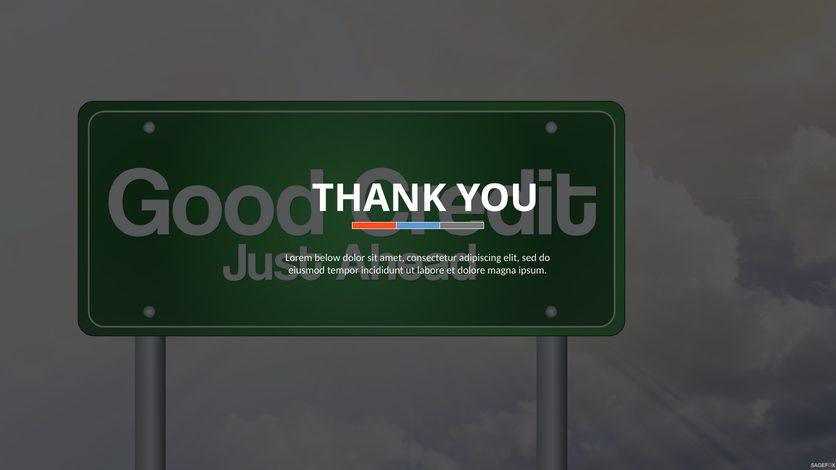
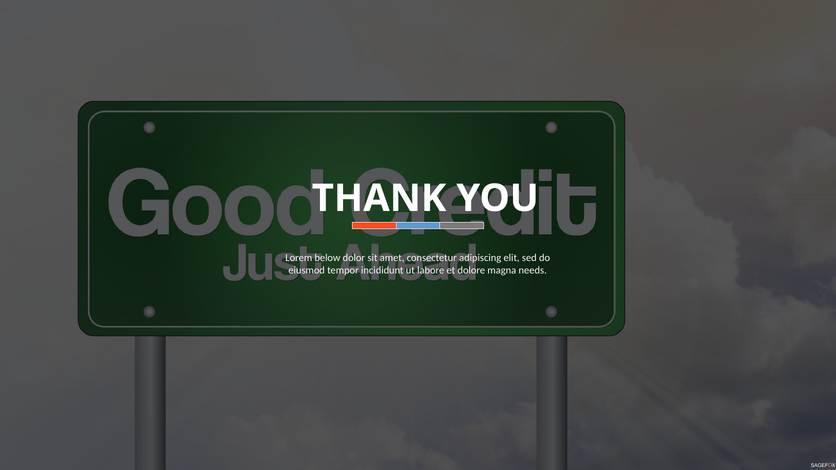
ipsum: ipsum -> needs
